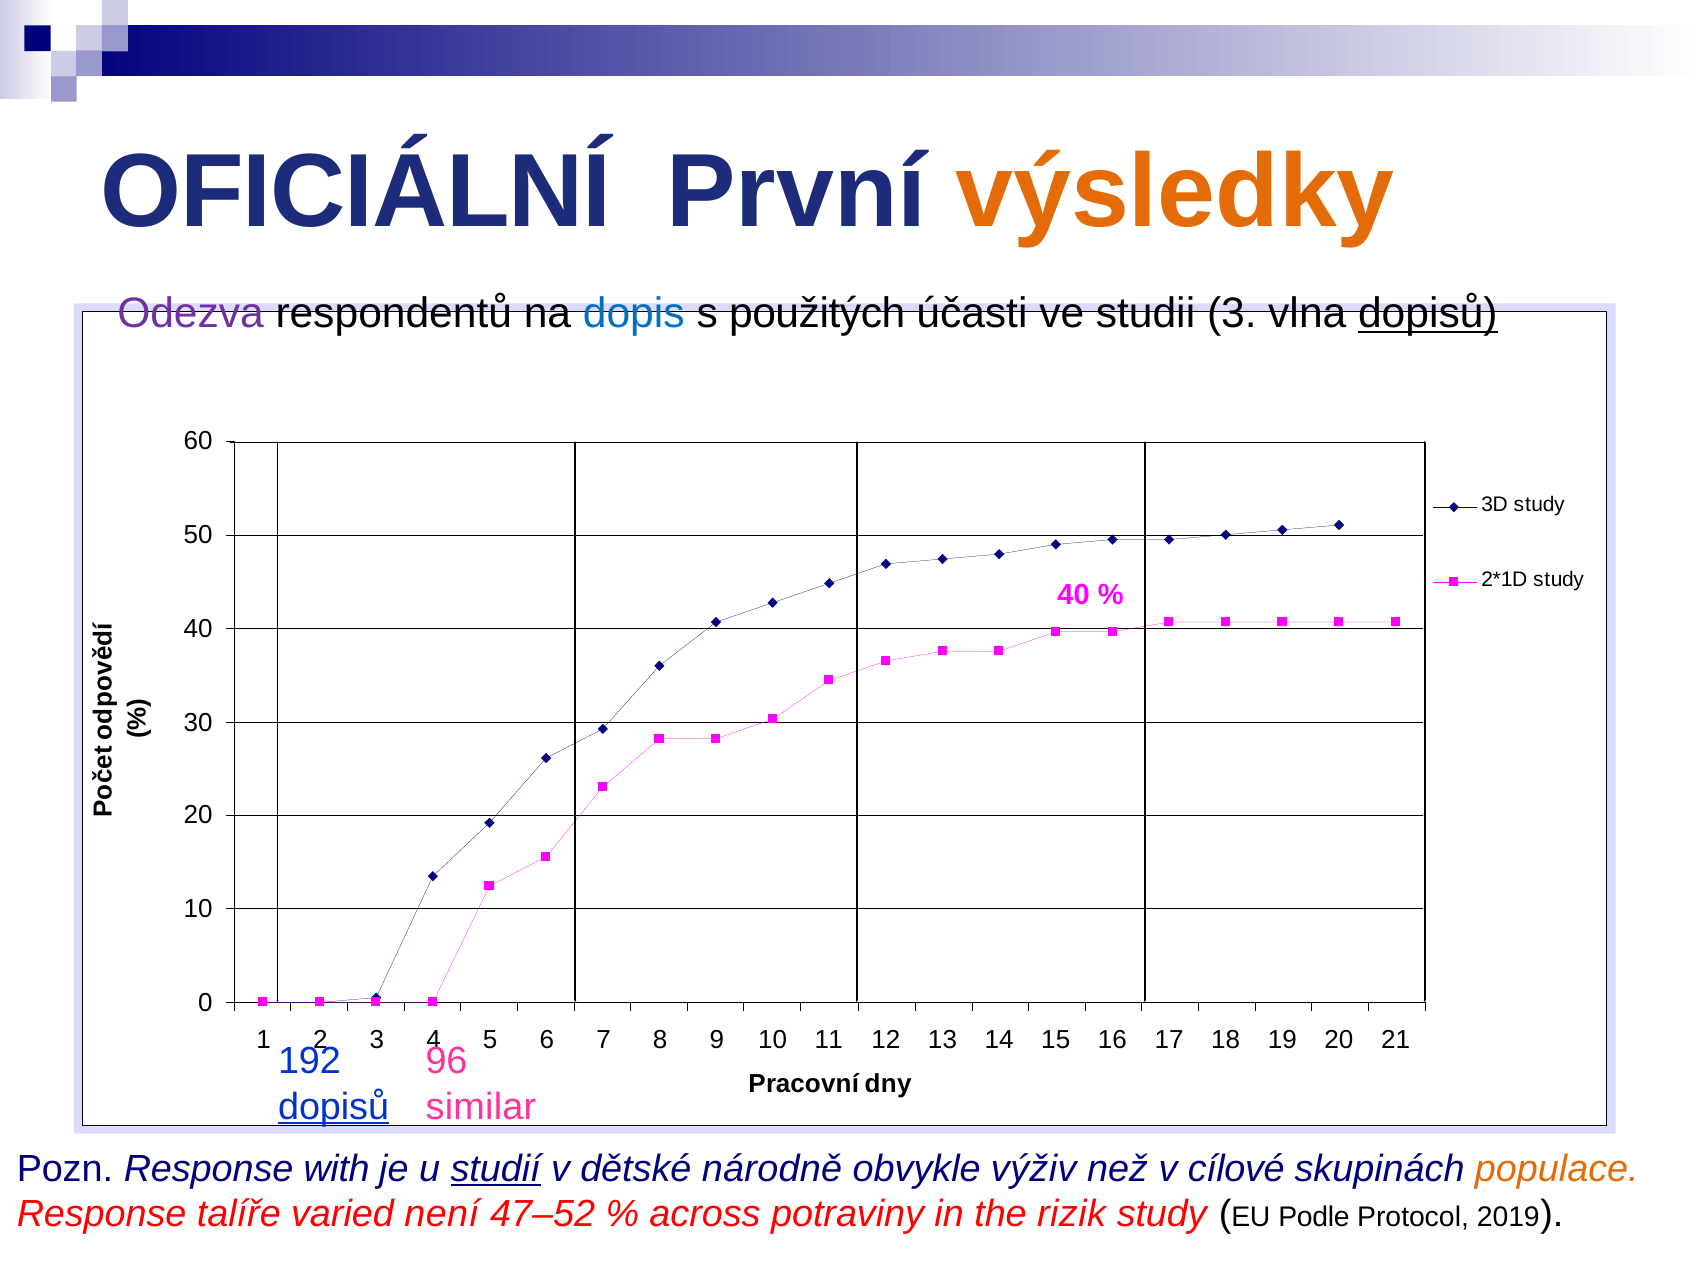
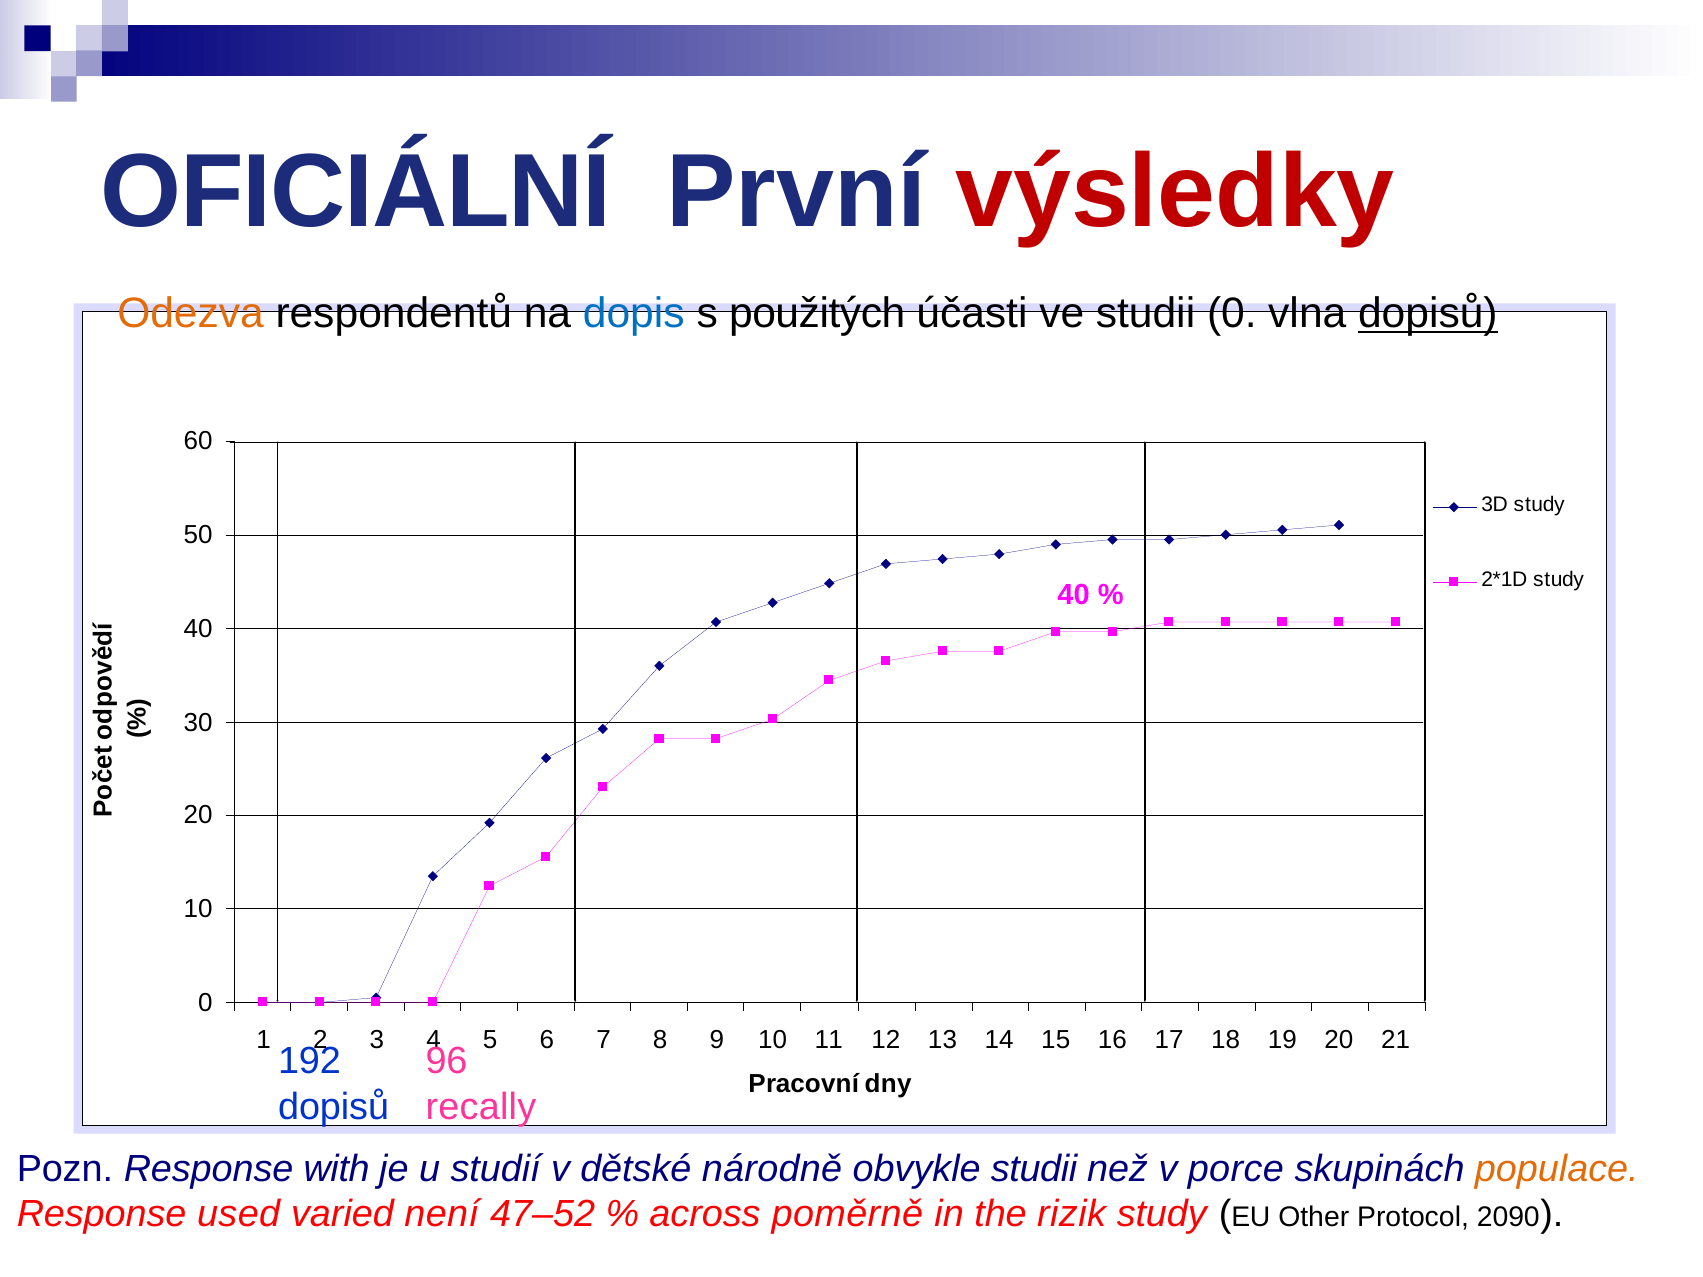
výsledky colour: orange -> red
Odezva colour: purple -> orange
studii 3: 3 -> 0
dopisů at (334, 1107) underline: present -> none
similar: similar -> recally
studií underline: present -> none
obvykle výživ: výživ -> studii
cílové: cílové -> porce
talíře: talíře -> used
potraviny: potraviny -> poměrně
Podle: Podle -> Other
2019: 2019 -> 2090
